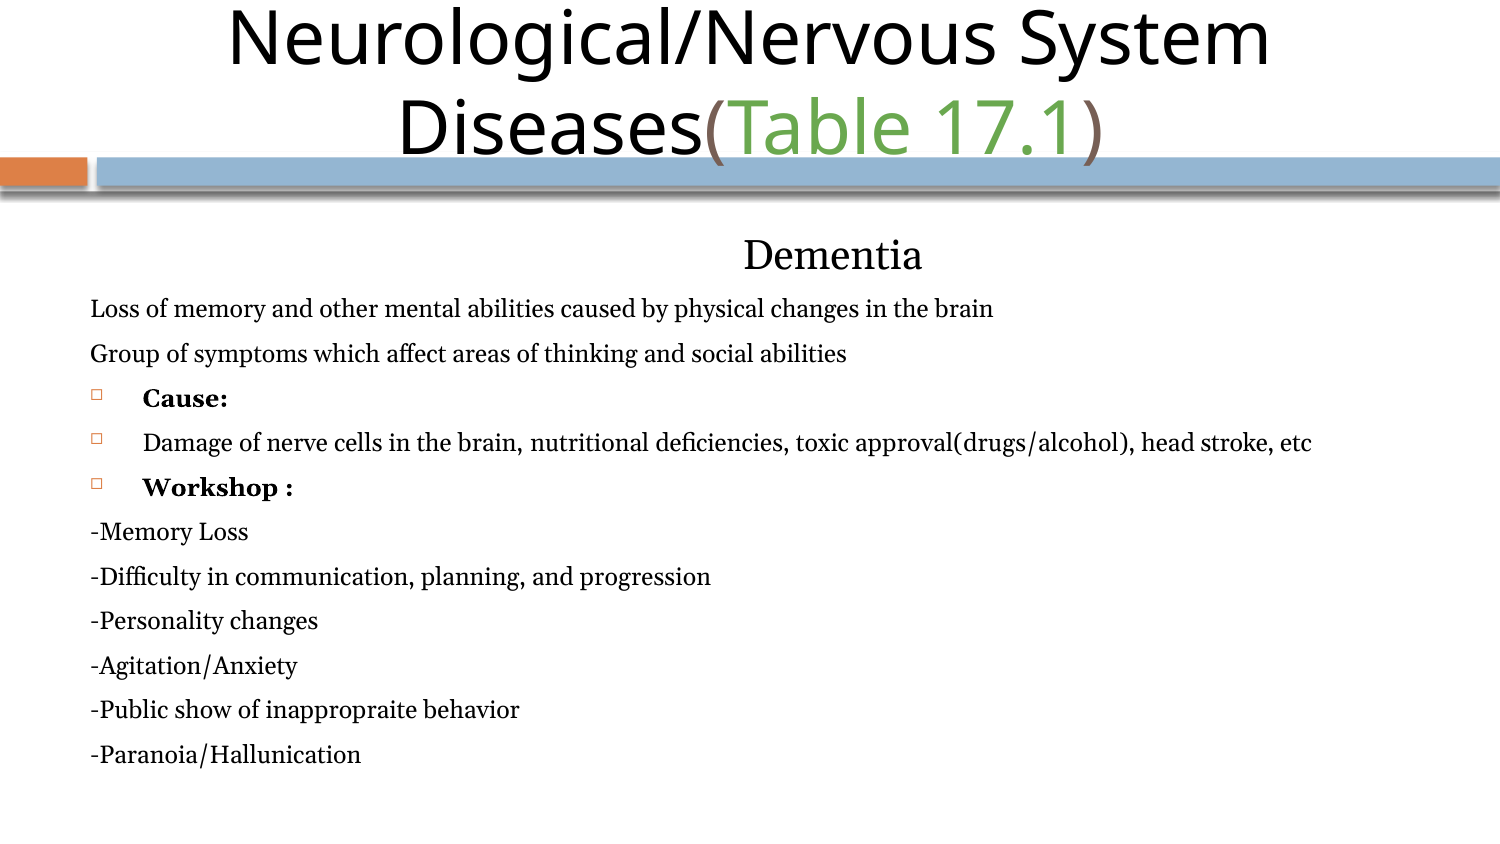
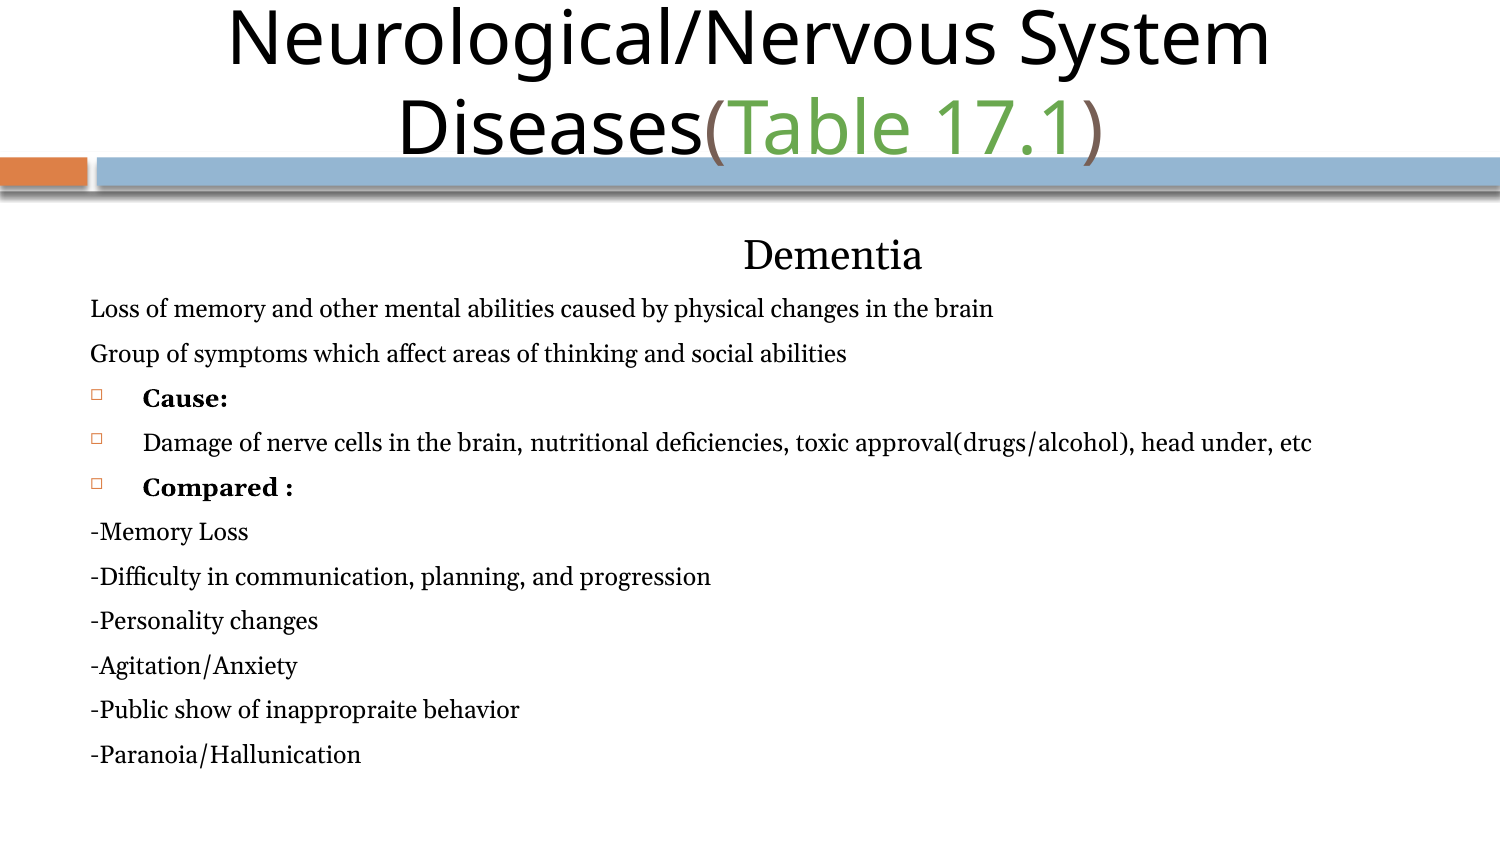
stroke: stroke -> under
Workshop: Workshop -> Compared
